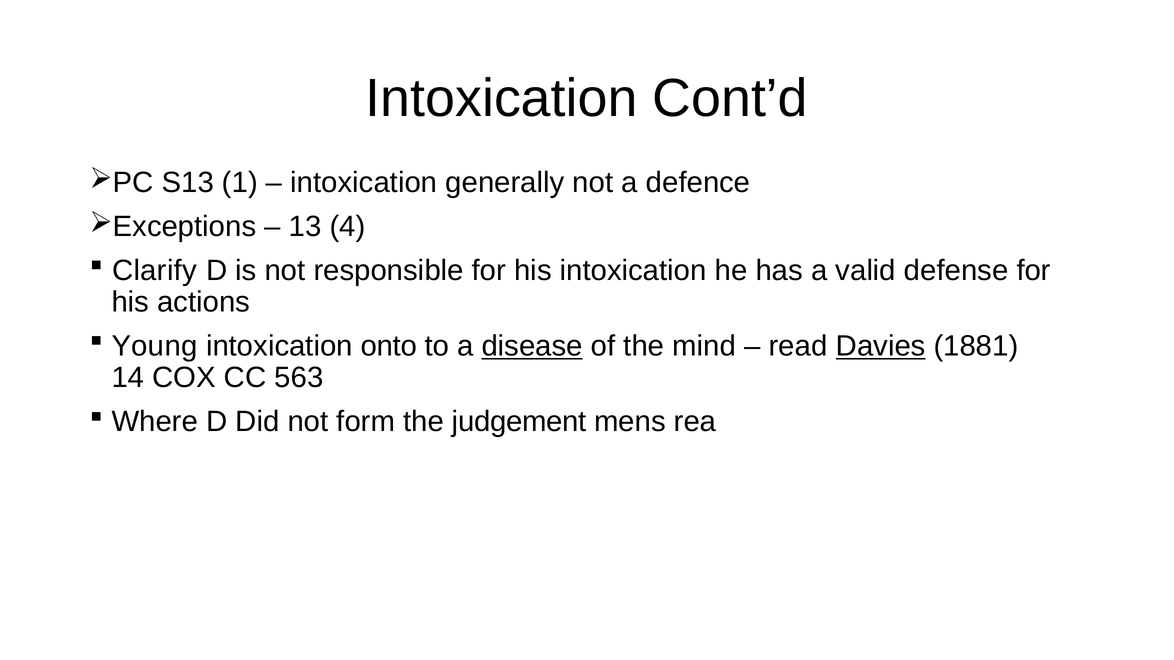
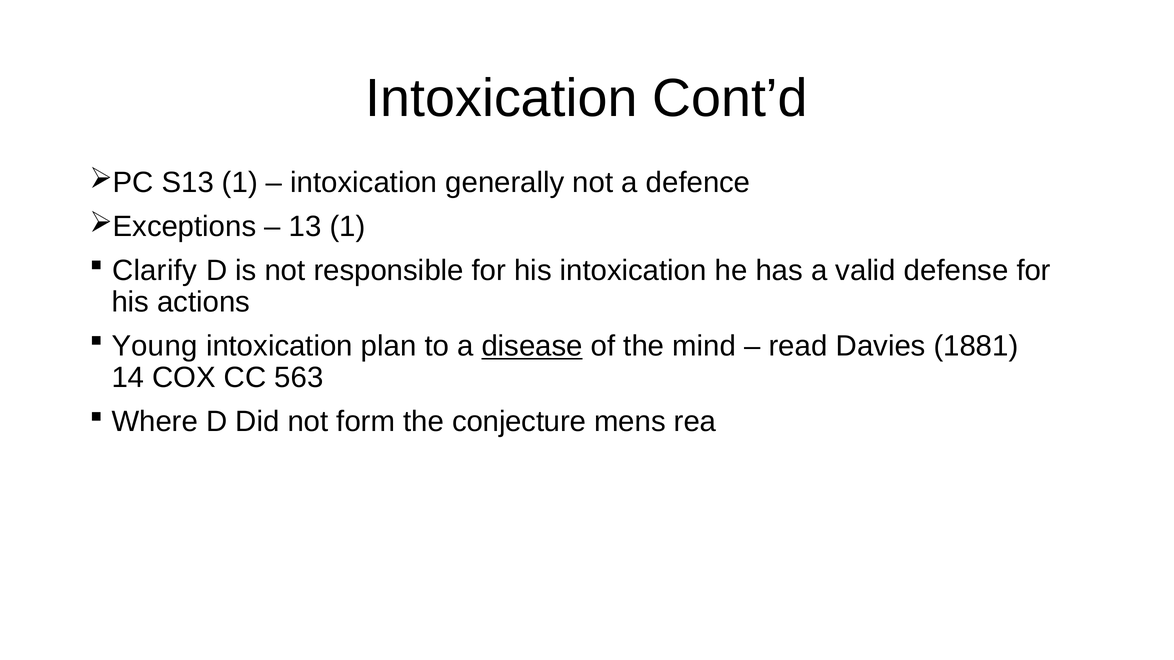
13 4: 4 -> 1
onto: onto -> plan
Davies underline: present -> none
judgement: judgement -> conjecture
